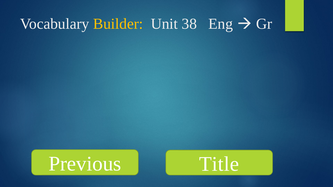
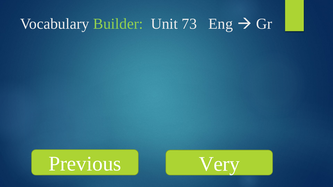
Builder colour: yellow -> light green
38: 38 -> 73
Title: Title -> Very
